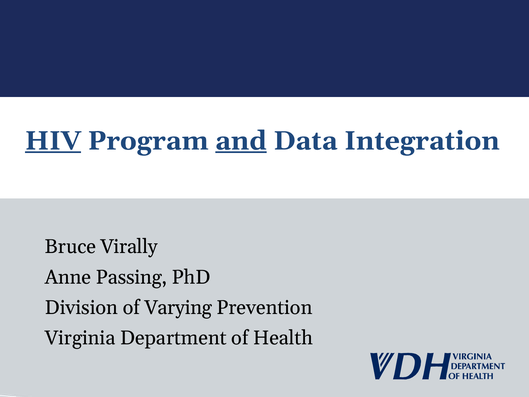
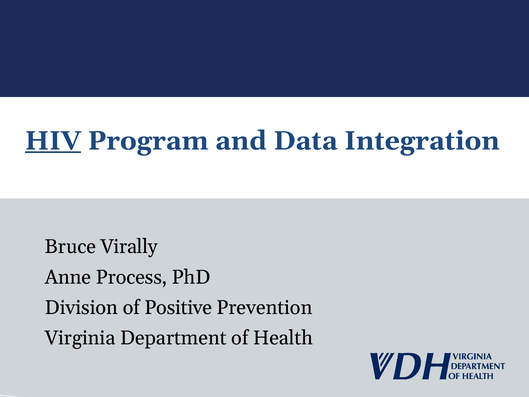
and underline: present -> none
Passing: Passing -> Process
Varying: Varying -> Positive
